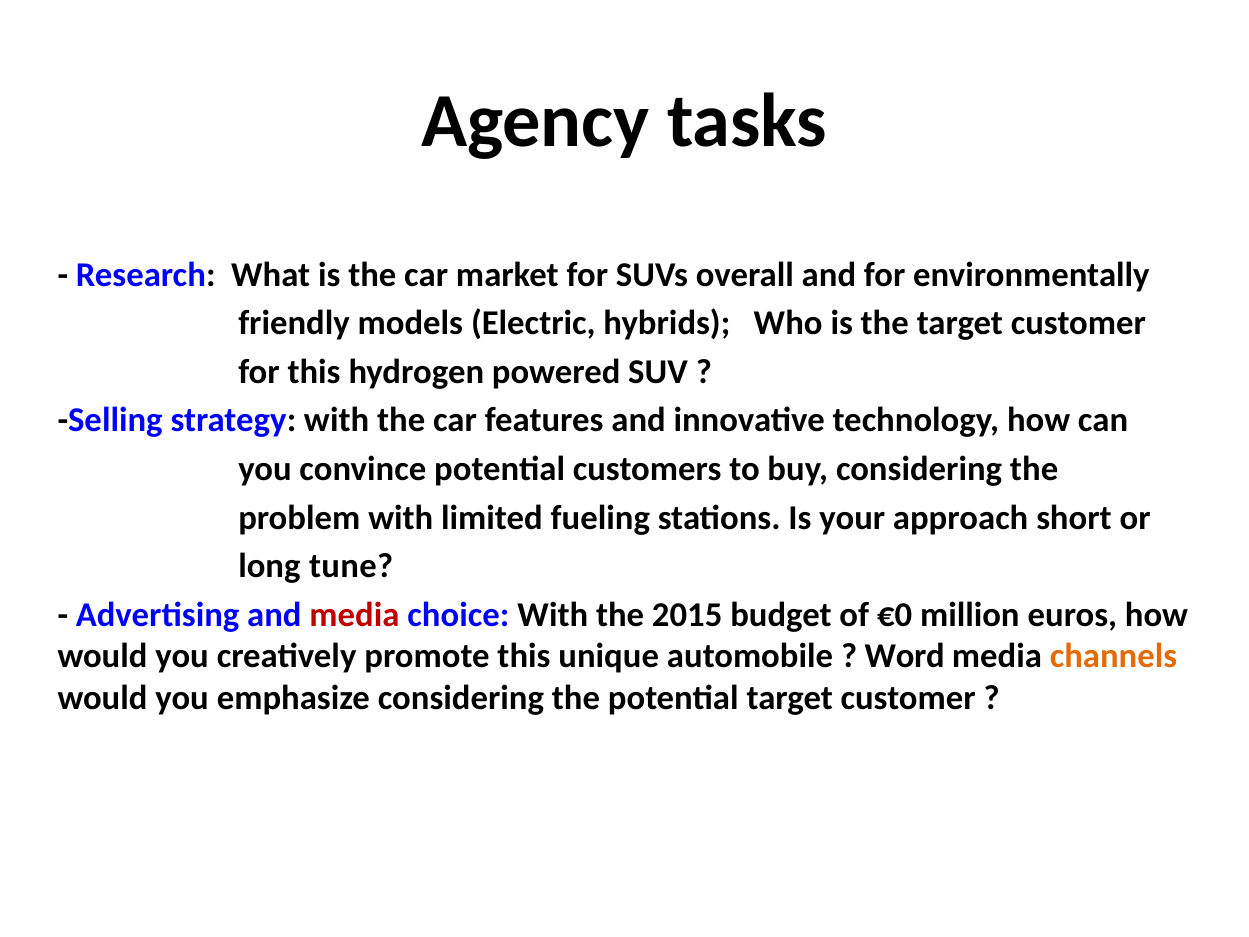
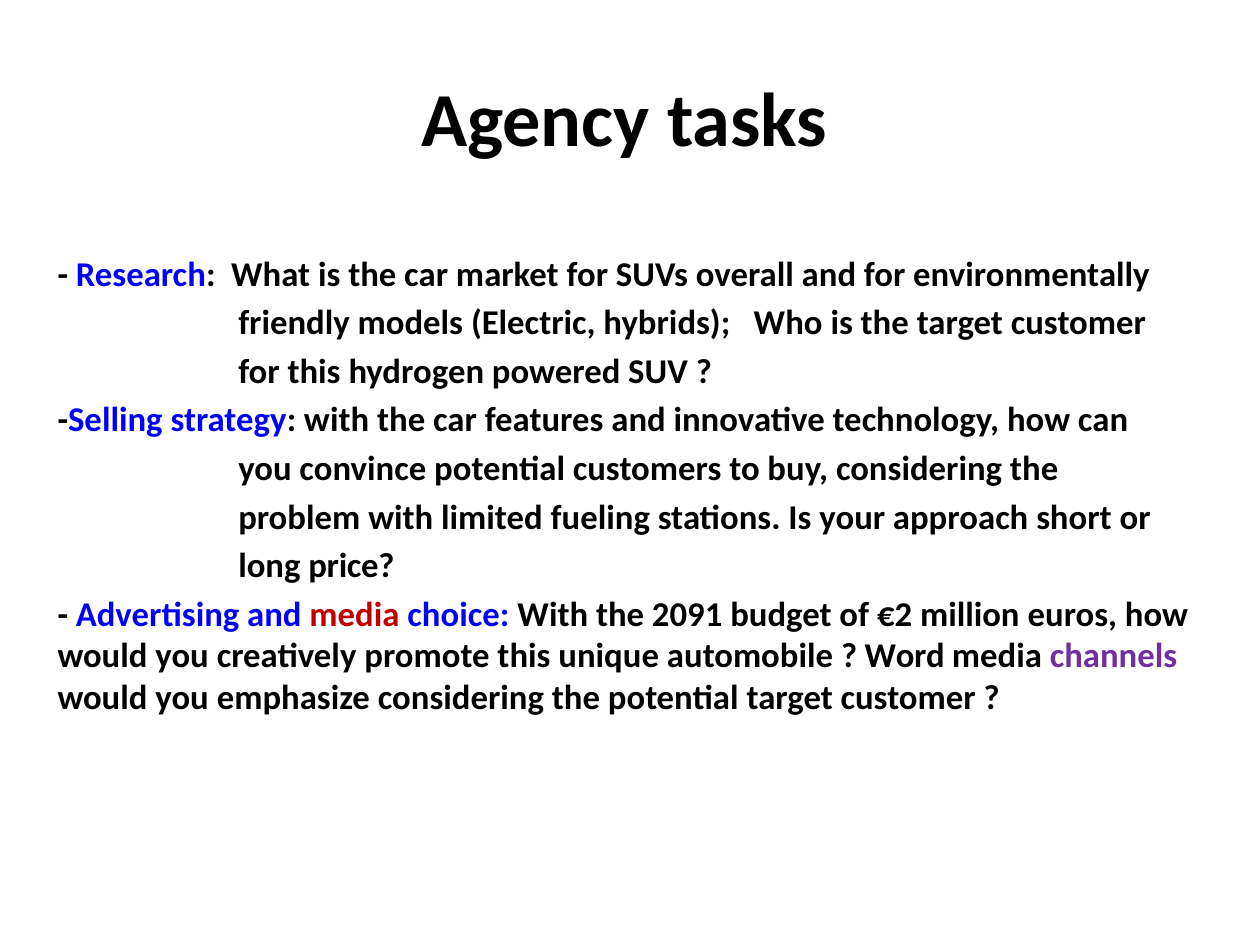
tune: tune -> price
2015: 2015 -> 2091
€0: €0 -> €2
channels colour: orange -> purple
